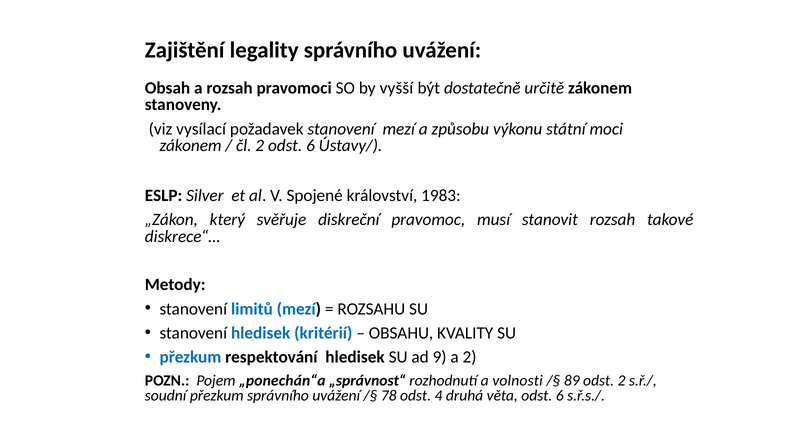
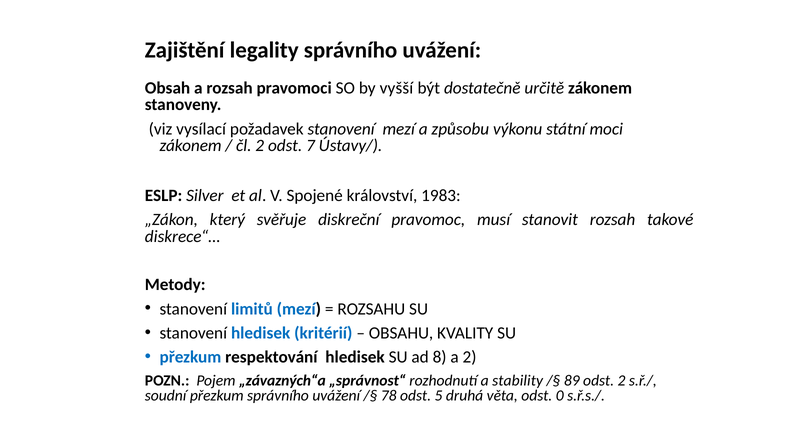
2 odst 6: 6 -> 7
9: 9 -> 8
„ponechán“a: „ponechán“a -> „závazných“a
volnosti: volnosti -> stability
4: 4 -> 5
věta odst 6: 6 -> 0
